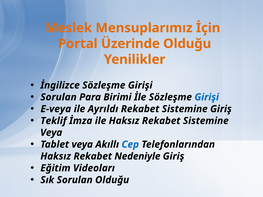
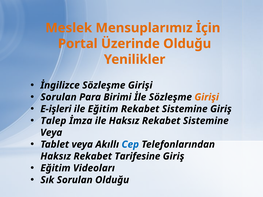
Girişi at (207, 97) colour: blue -> orange
E-veya: E-veya -> E-işleri
ile Ayrıldı: Ayrıldı -> Eğitim
Teklif: Teklif -> Talep
Nedeniyle: Nedeniyle -> Tarifesine
